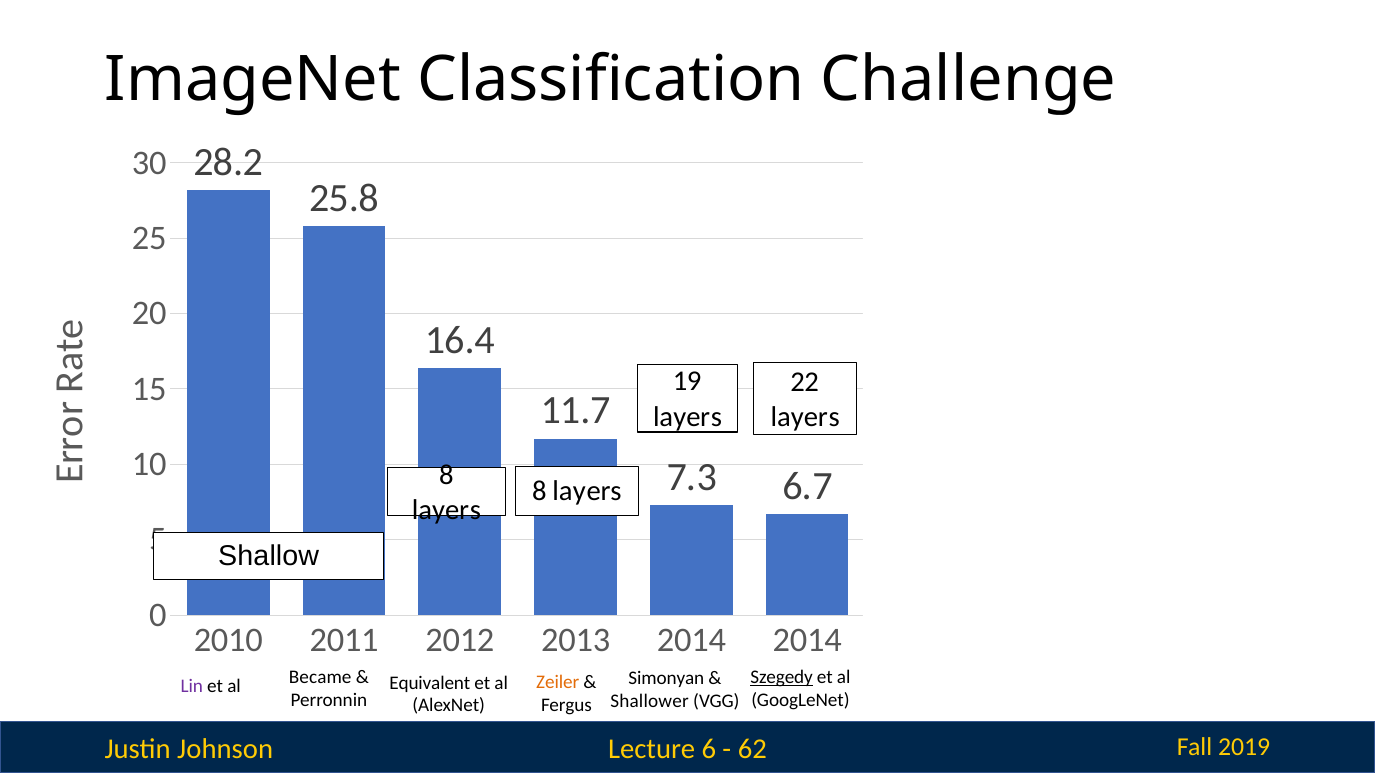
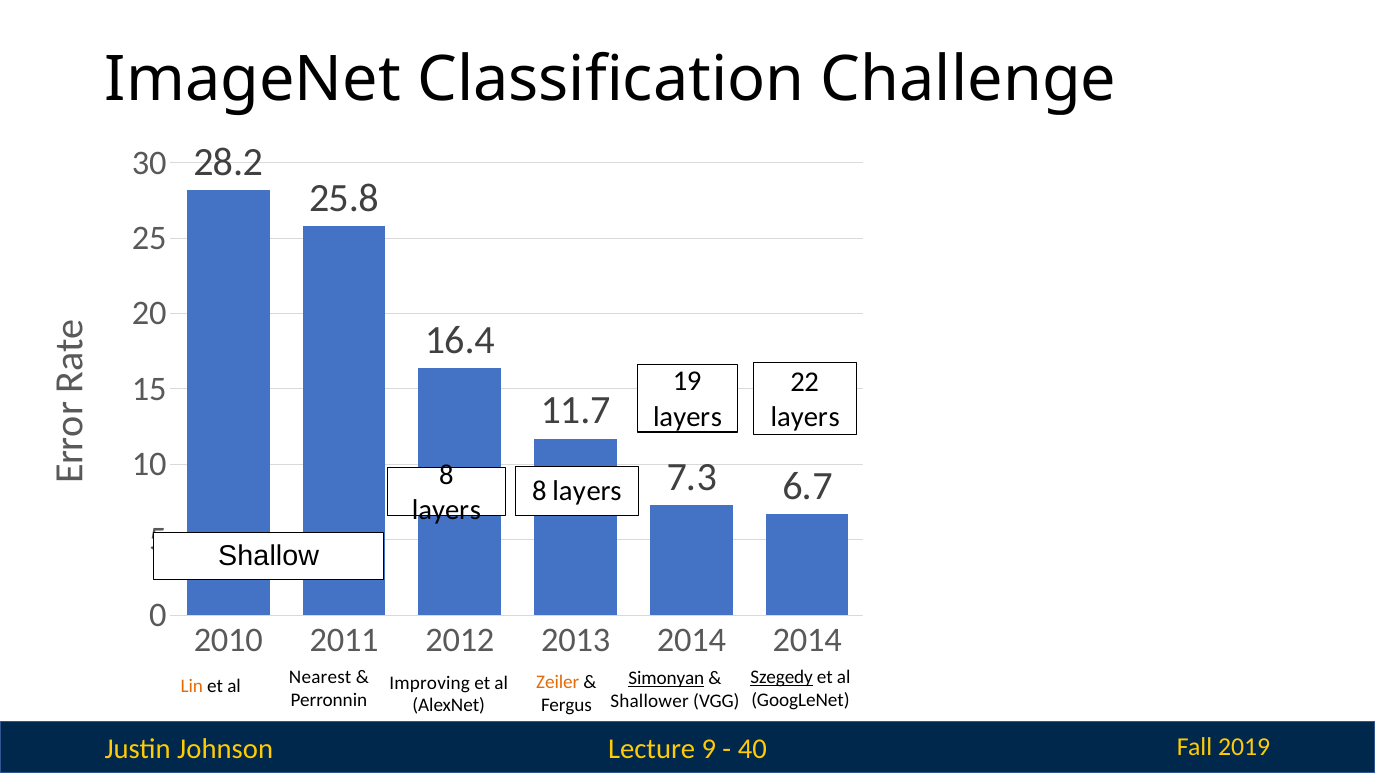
Simonyan underline: none -> present
Equivalent: Equivalent -> Improving
Lin colour: purple -> orange
Became: Became -> Nearest
6: 6 -> 9
62: 62 -> 40
